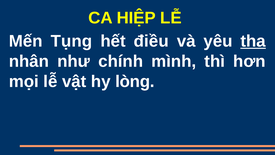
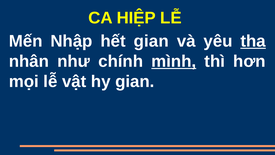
Tụng: Tụng -> Nhập
hết điều: điều -> gian
mình underline: none -> present
hy lòng: lòng -> gian
